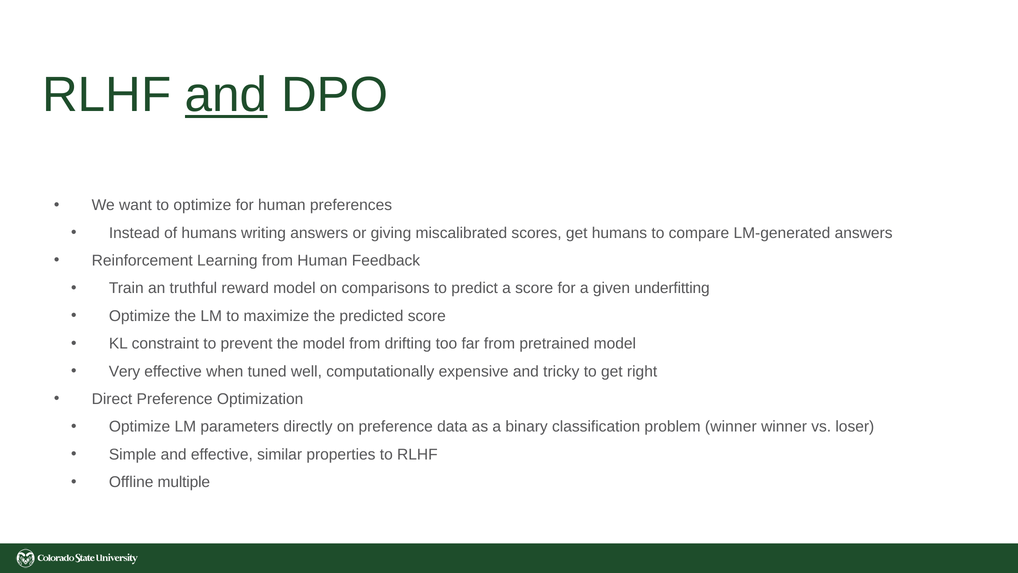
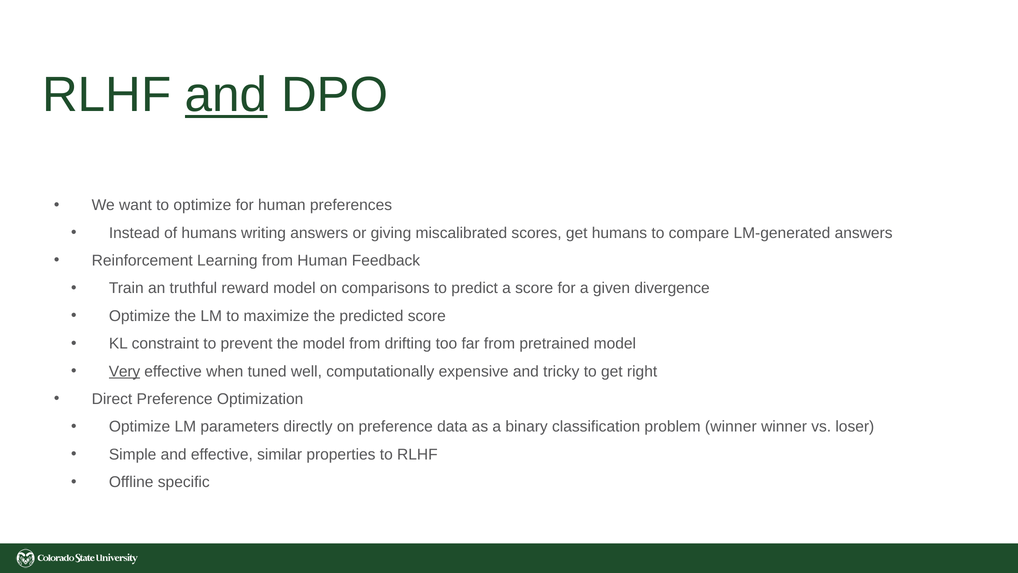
underfitting: underfitting -> divergence
Very underline: none -> present
multiple: multiple -> specific
